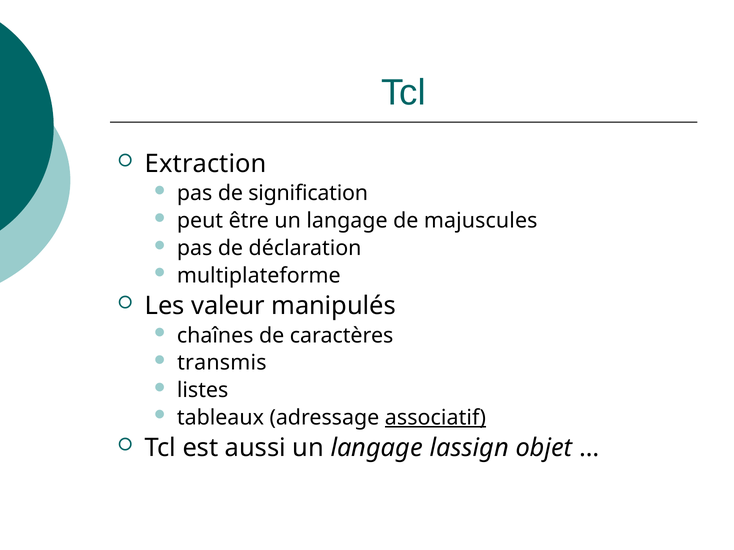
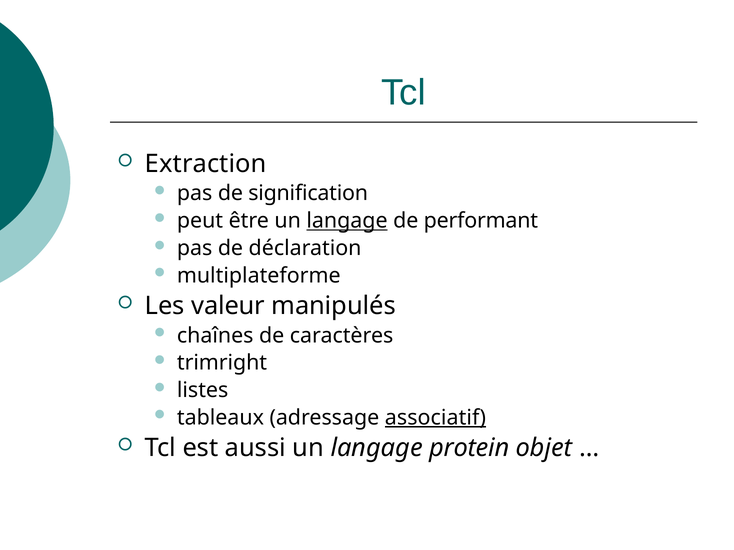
langage at (347, 221) underline: none -> present
majuscules: majuscules -> performant
transmis: transmis -> trimright
lassign: lassign -> protein
